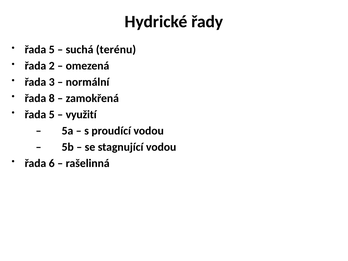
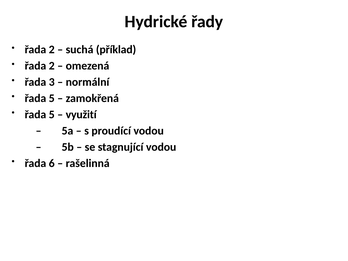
5 at (52, 50): 5 -> 2
terénu: terénu -> příklad
8 at (52, 98): 8 -> 5
